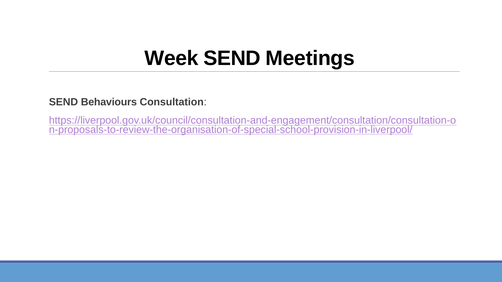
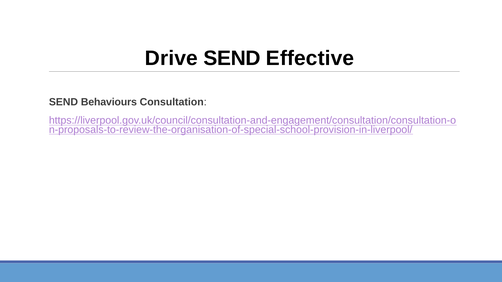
Week: Week -> Drive
Meetings: Meetings -> Effective
